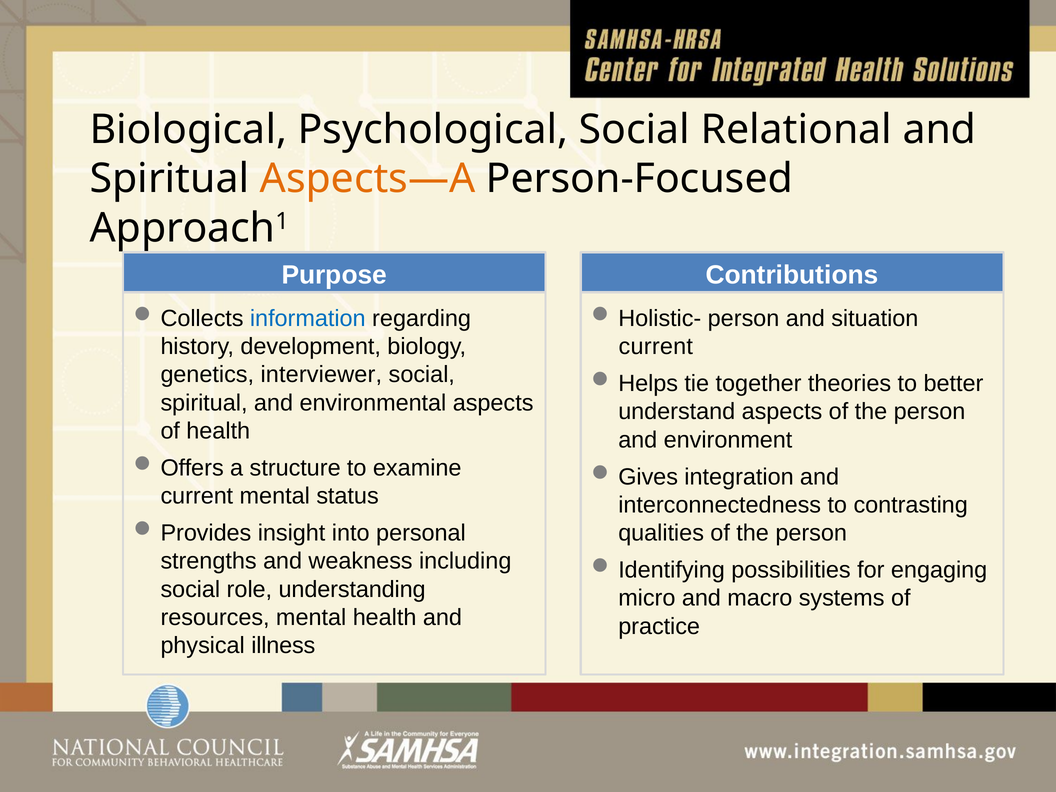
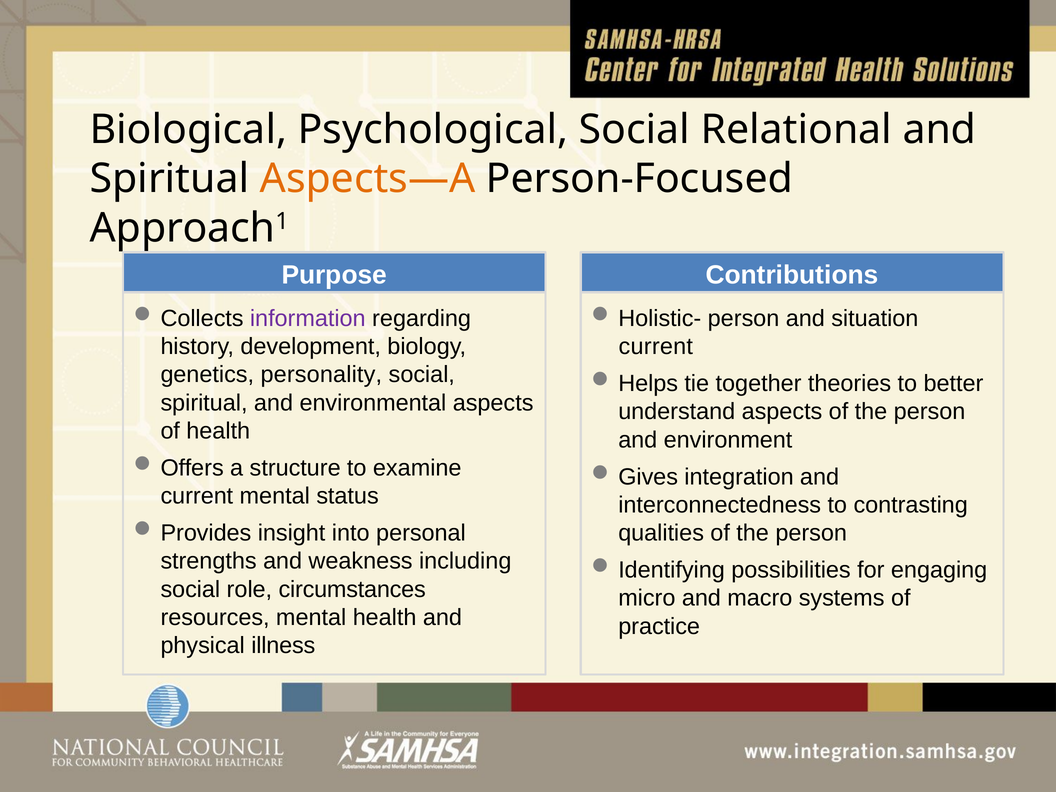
information colour: blue -> purple
interviewer: interviewer -> personality
understanding: understanding -> circumstances
